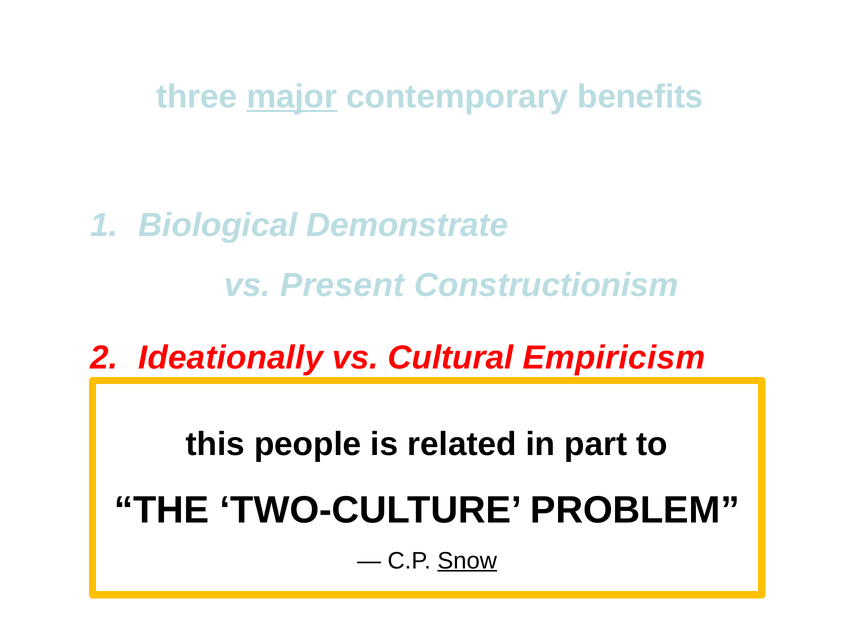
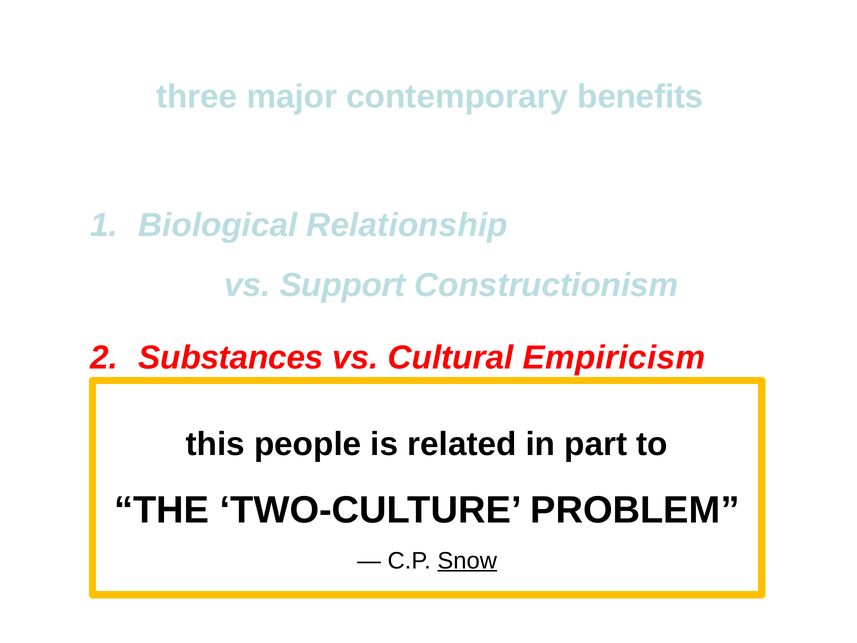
major underline: present -> none
Demonstrate: Demonstrate -> Relationship
Present: Present -> Support
Ideationally: Ideationally -> Substances
